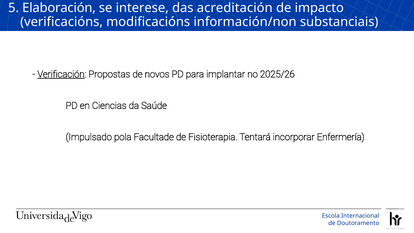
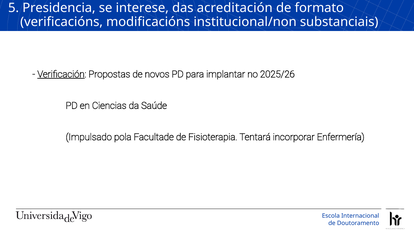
Elaboración: Elaboración -> Presidencia
impacto: impacto -> formato
información/non: información/non -> institucional/non
